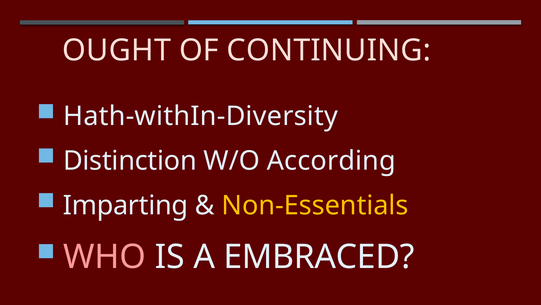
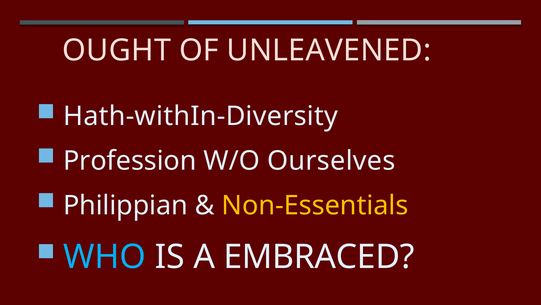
CONTINUING: CONTINUING -> UNLEAVENED
Distinction: Distinction -> Profession
According: According -> Ourselves
Imparting: Imparting -> Philippian
WHO colour: pink -> light blue
